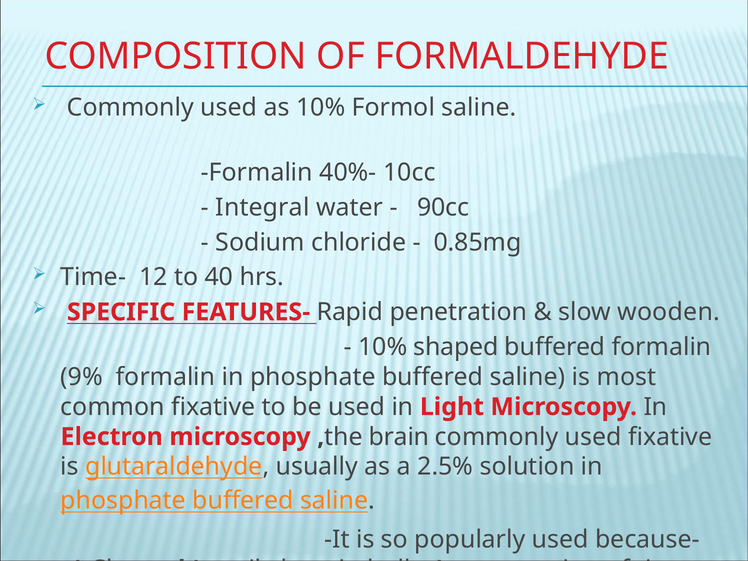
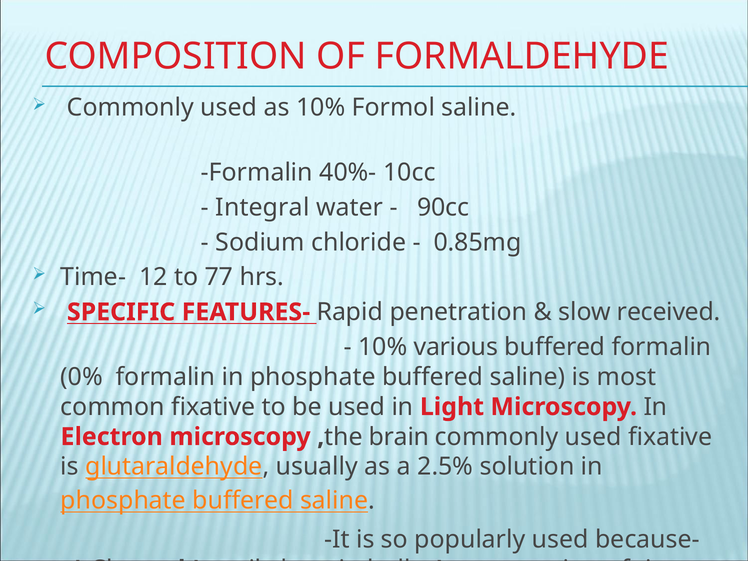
40: 40 -> 77
wooden: wooden -> received
shaped: shaped -> various
9%: 9% -> 0%
